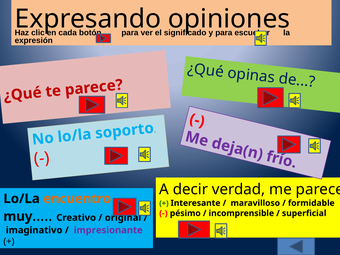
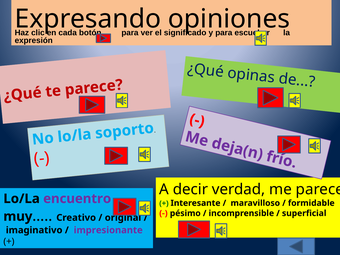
encuentro colour: orange -> purple
